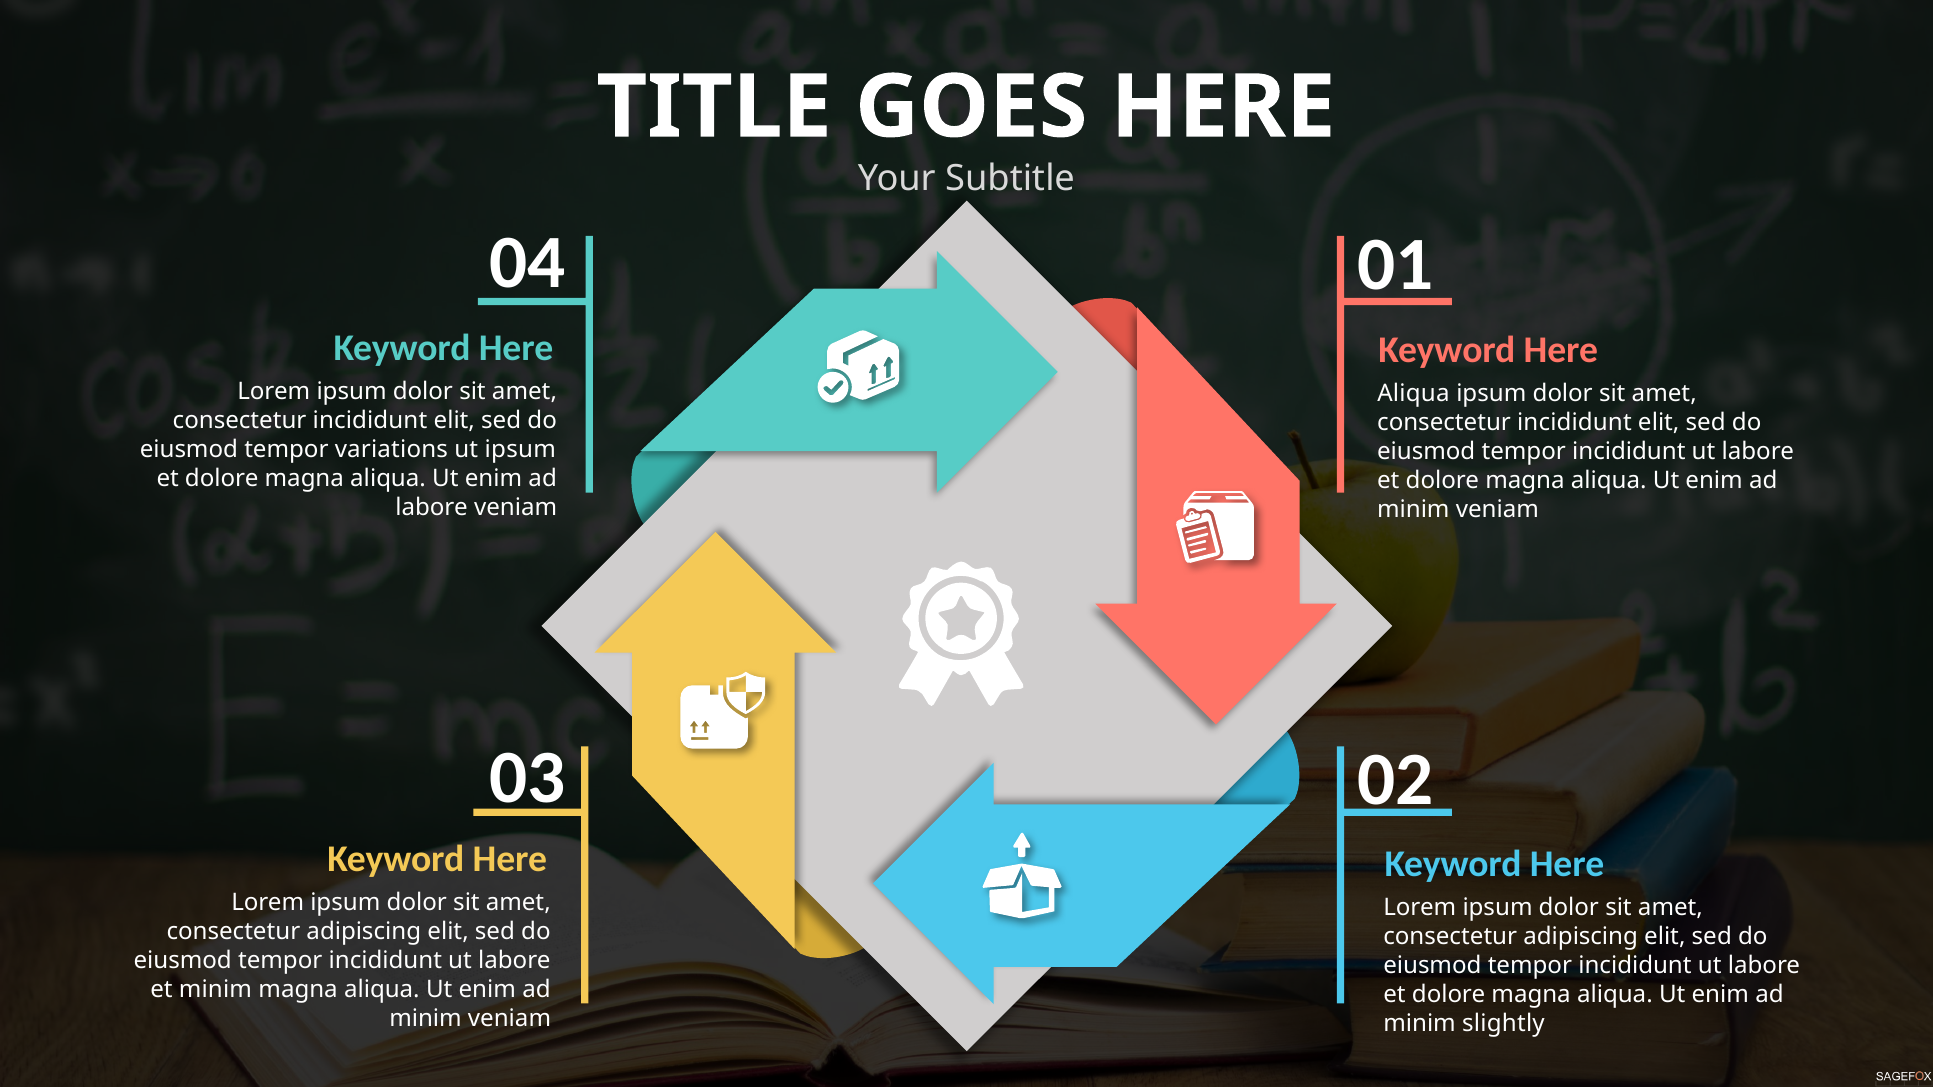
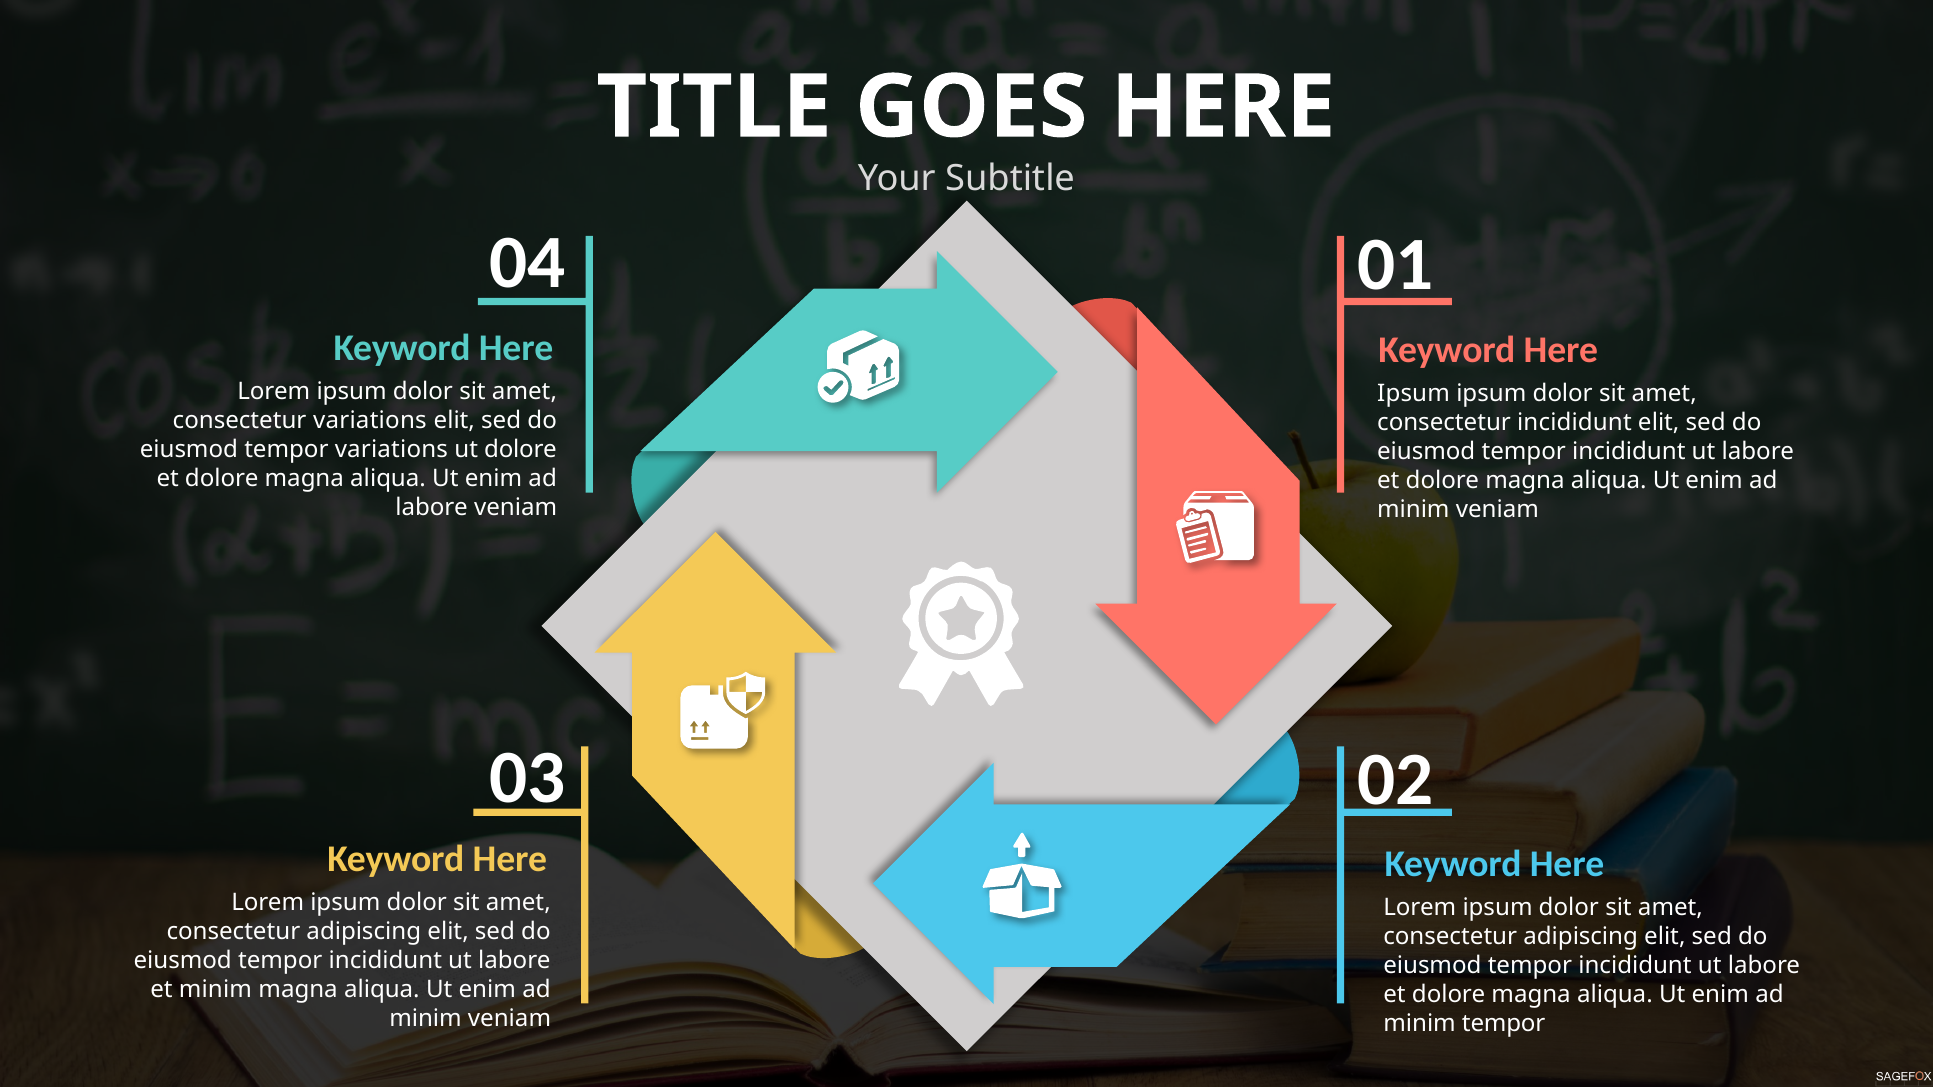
Aliqua at (1413, 393): Aliqua -> Ipsum
incididunt at (370, 420): incididunt -> variations
ut ipsum: ipsum -> dolore
minim slightly: slightly -> tempor
